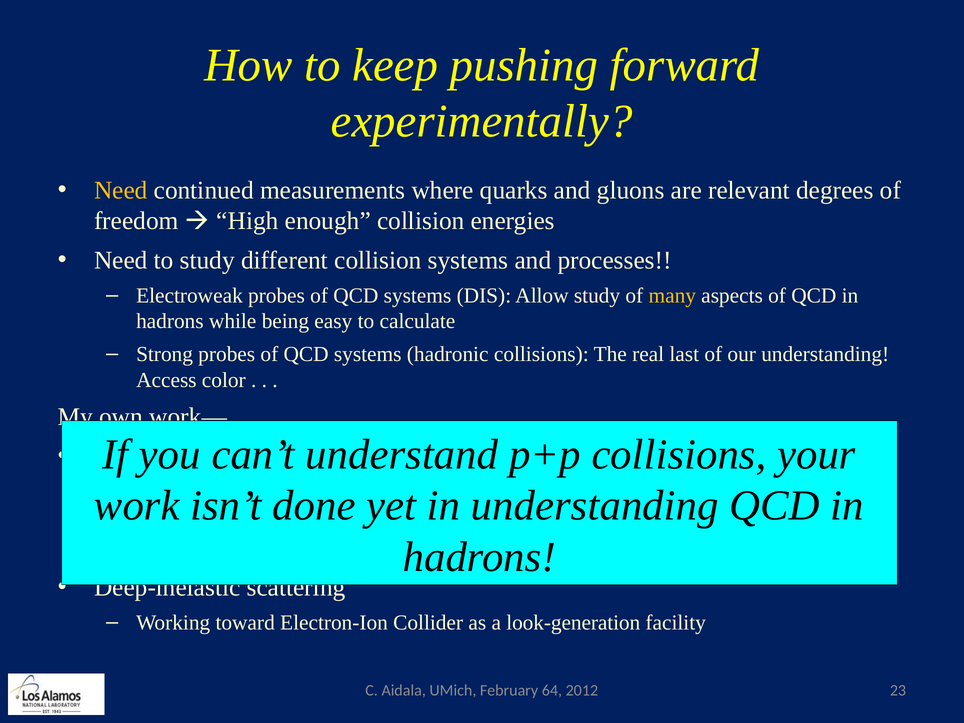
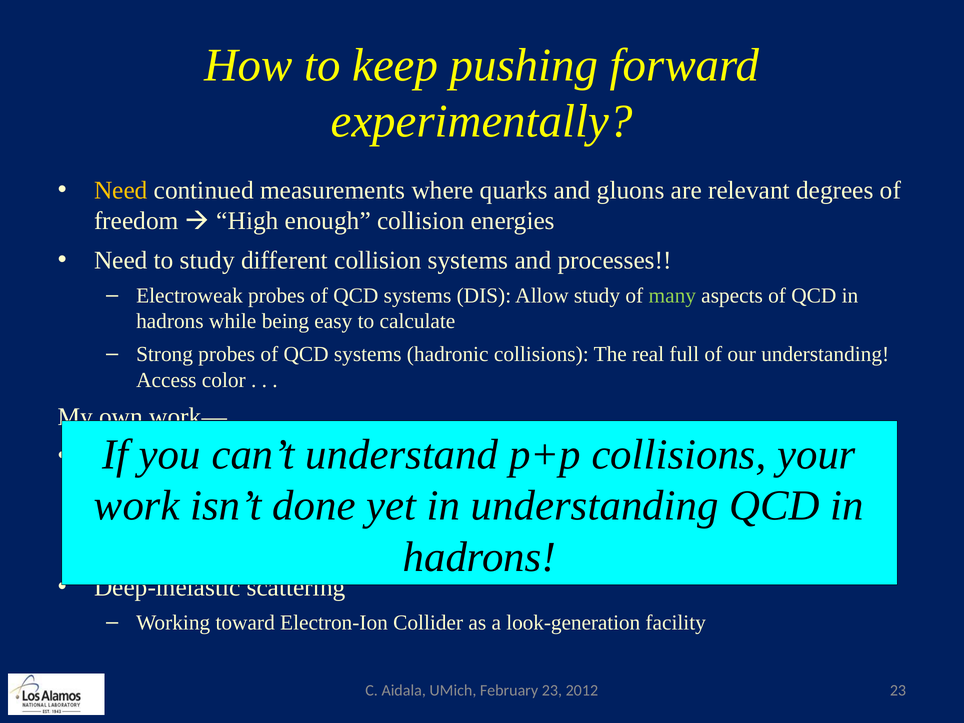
many colour: yellow -> light green
last: last -> full
February 64: 64 -> 23
